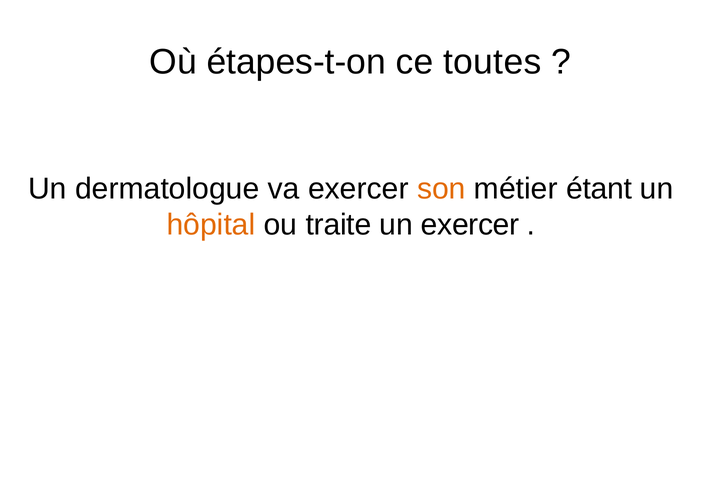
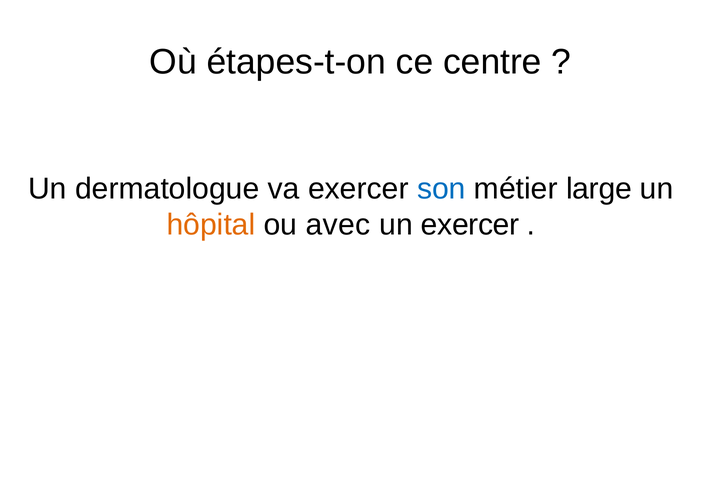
toutes: toutes -> centre
son colour: orange -> blue
étant: étant -> large
traite: traite -> avec
